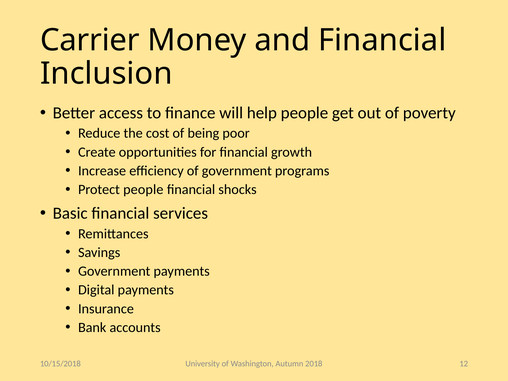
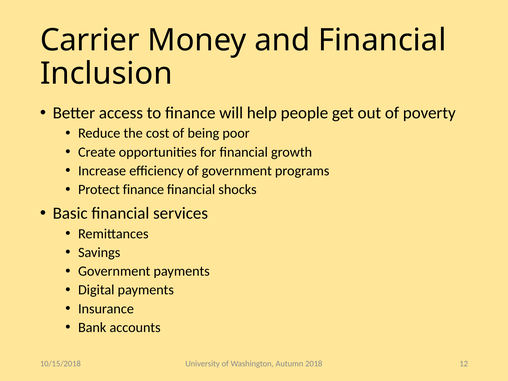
Protect people: people -> finance
